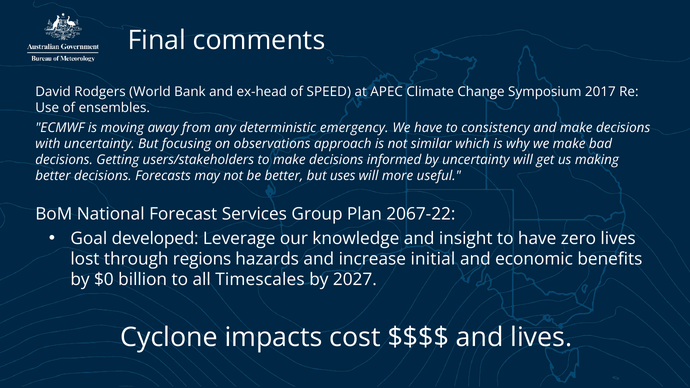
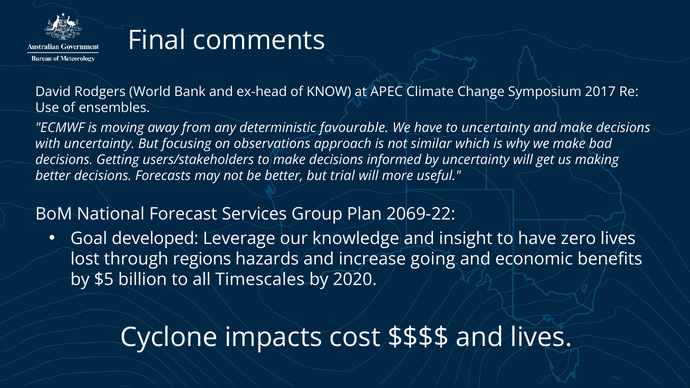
SPEED: SPEED -> KNOW
emergency: emergency -> favourable
to consistency: consistency -> uncertainty
uses: uses -> trial
2067-22: 2067-22 -> 2069-22
initial: initial -> going
$0: $0 -> $5
2027: 2027 -> 2020
